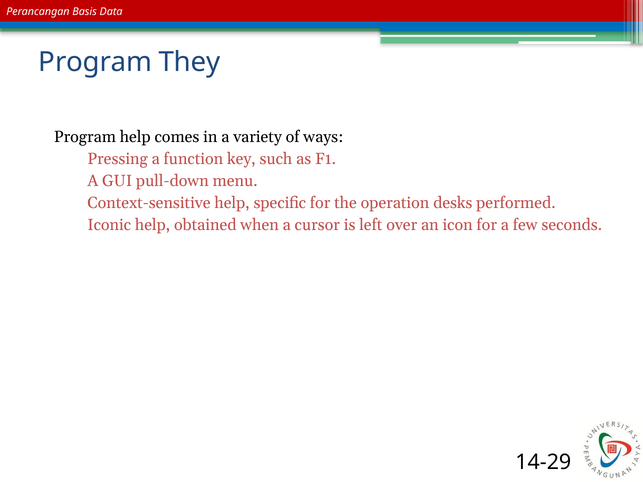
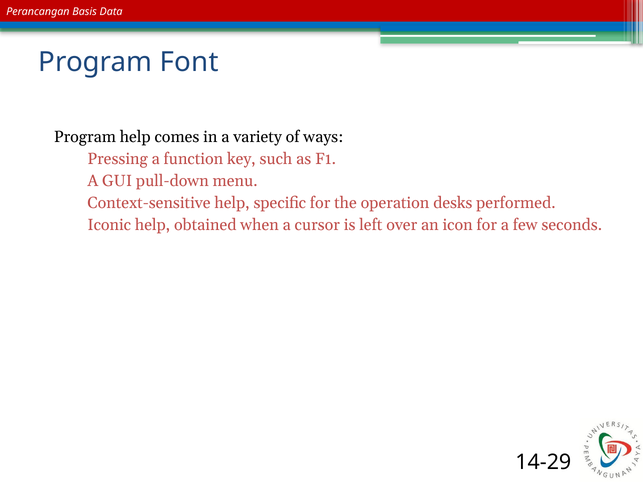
They: They -> Font
